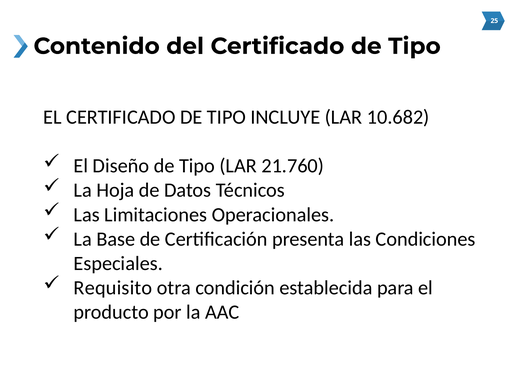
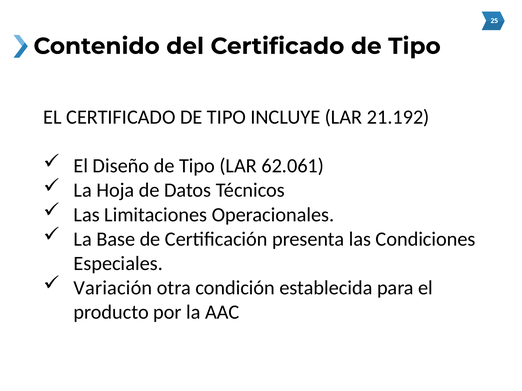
10.682: 10.682 -> 21.192
21.760: 21.760 -> 62.061
Requisito: Requisito -> Variación
